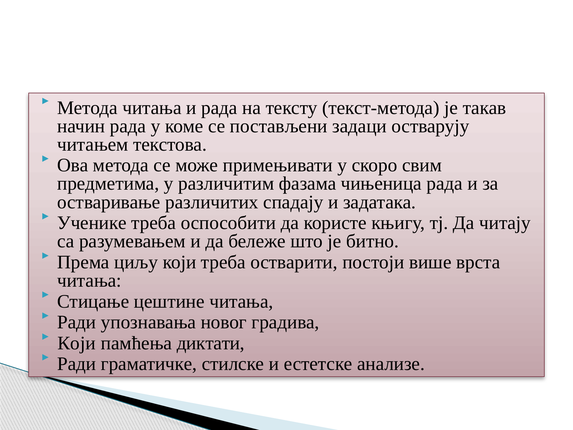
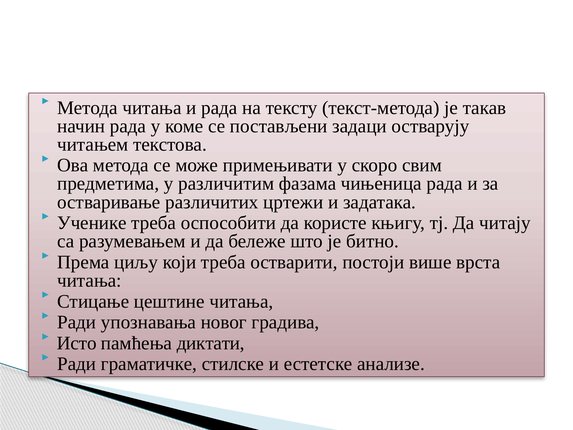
спадају: спадају -> цртежи
Који at (77, 343): Који -> Исто
